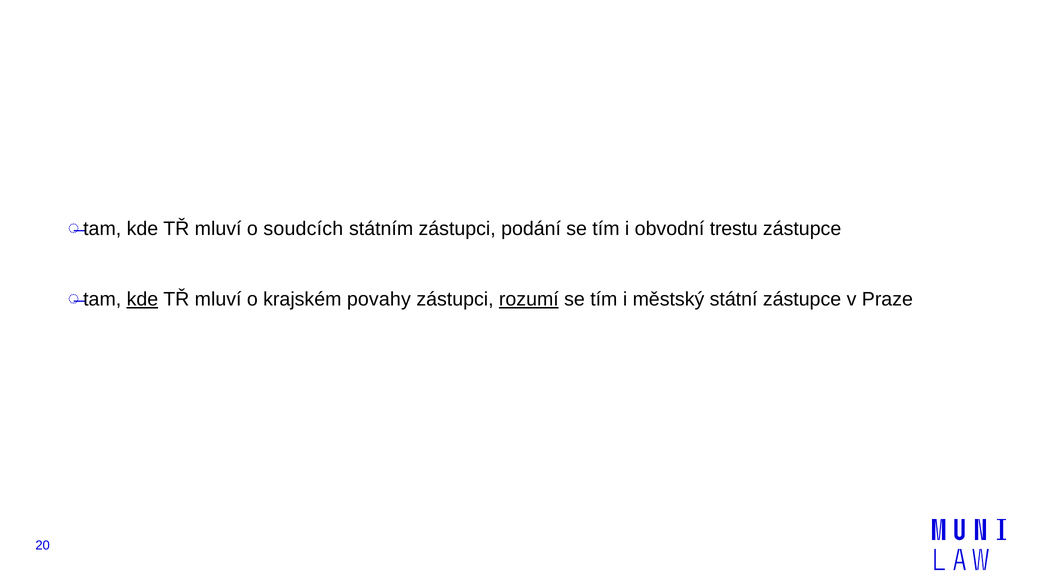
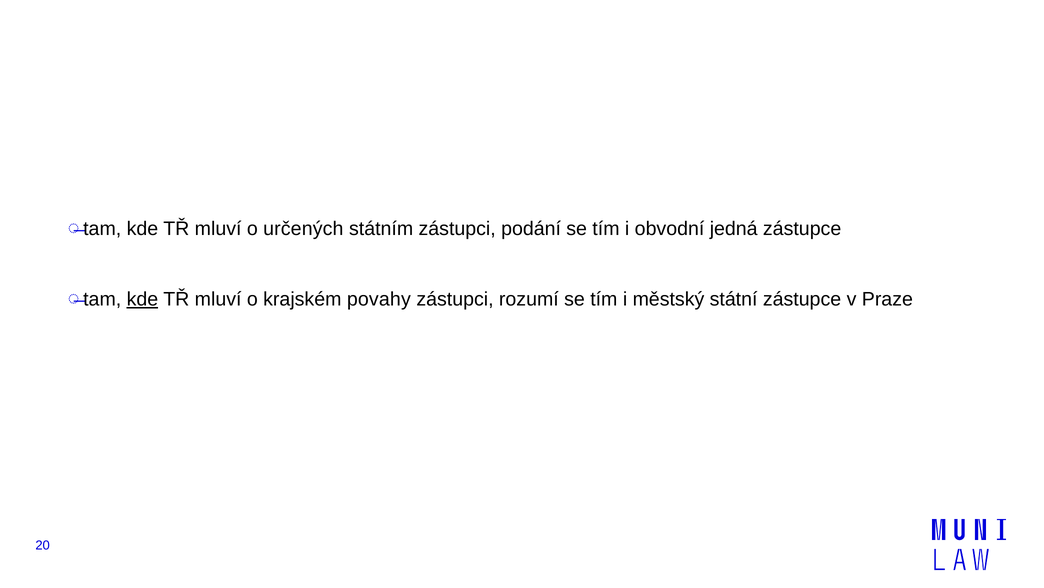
soudcích: soudcích -> určených
trestu: trestu -> jedná
rozumí underline: present -> none
